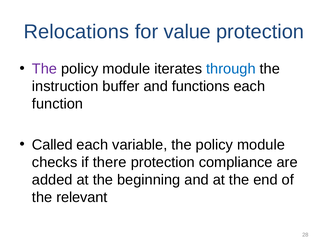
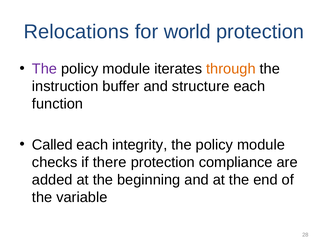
value: value -> world
through colour: blue -> orange
functions: functions -> structure
variable: variable -> integrity
relevant: relevant -> variable
